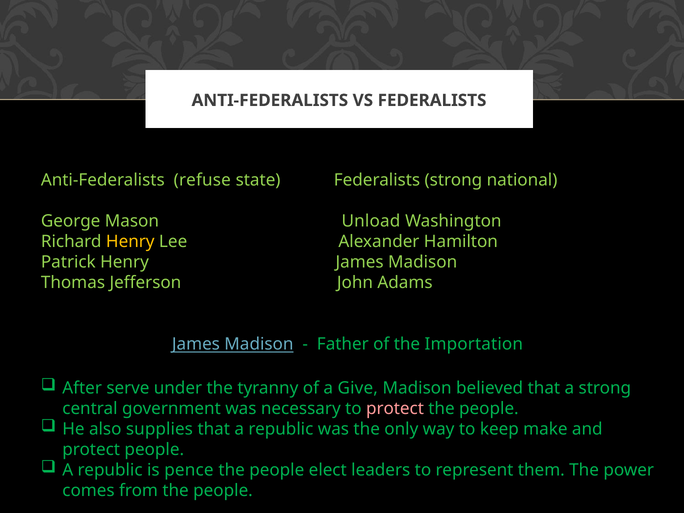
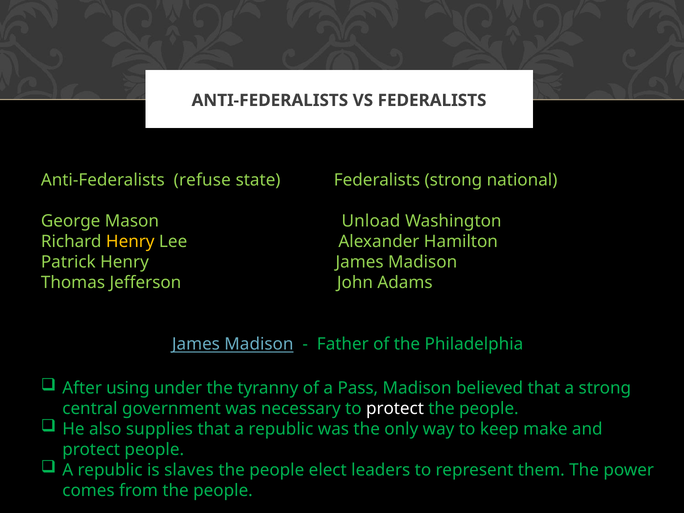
Importation: Importation -> Philadelphia
serve: serve -> using
Give: Give -> Pass
protect at (395, 409) colour: pink -> white
pence: pence -> slaves
